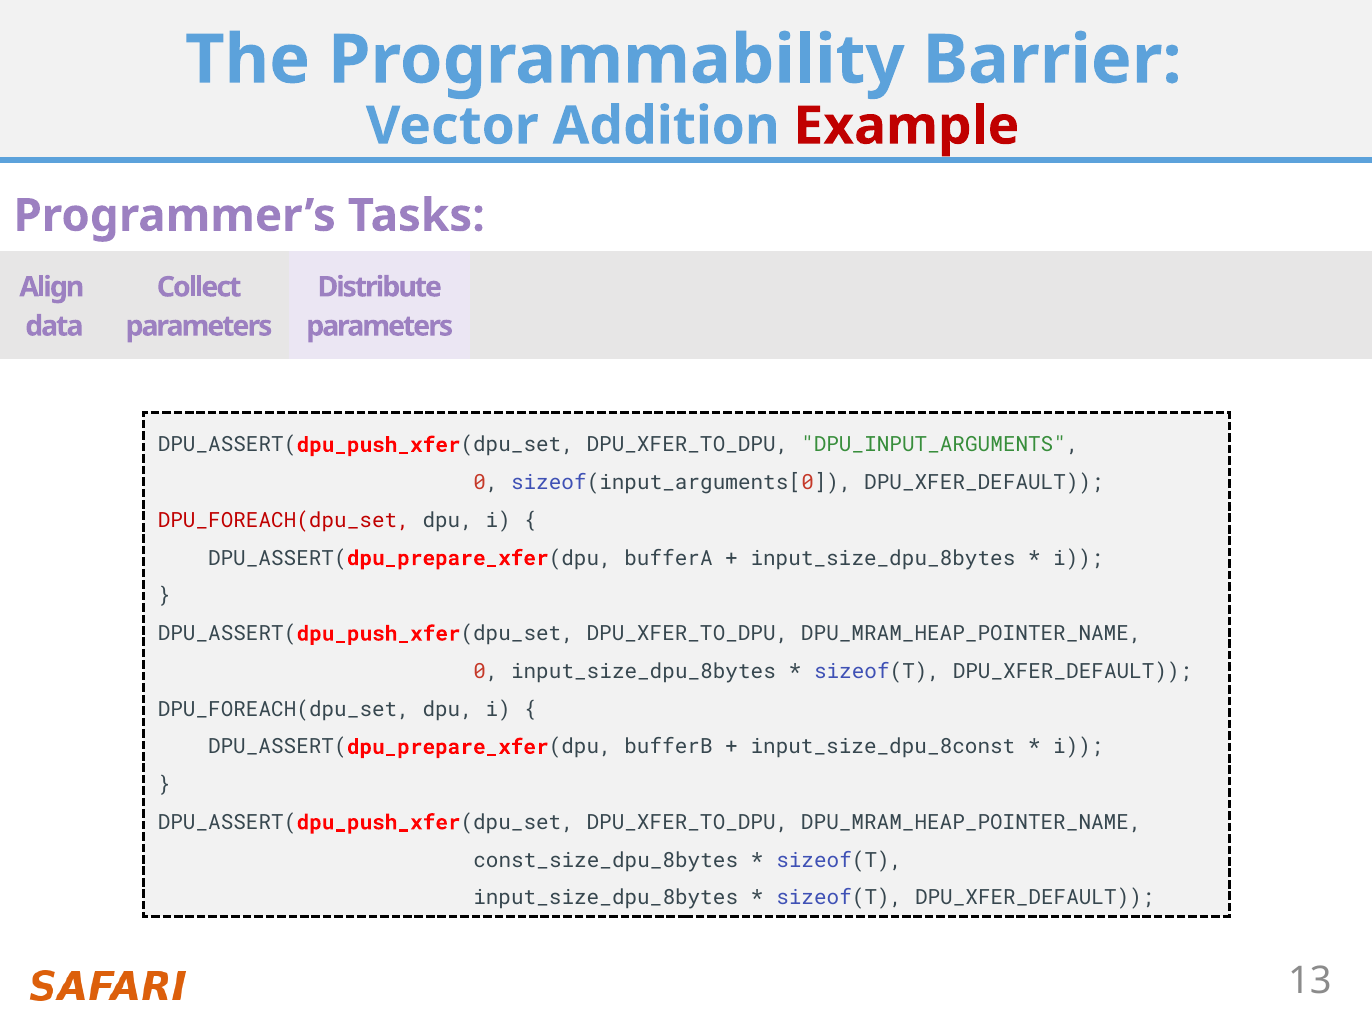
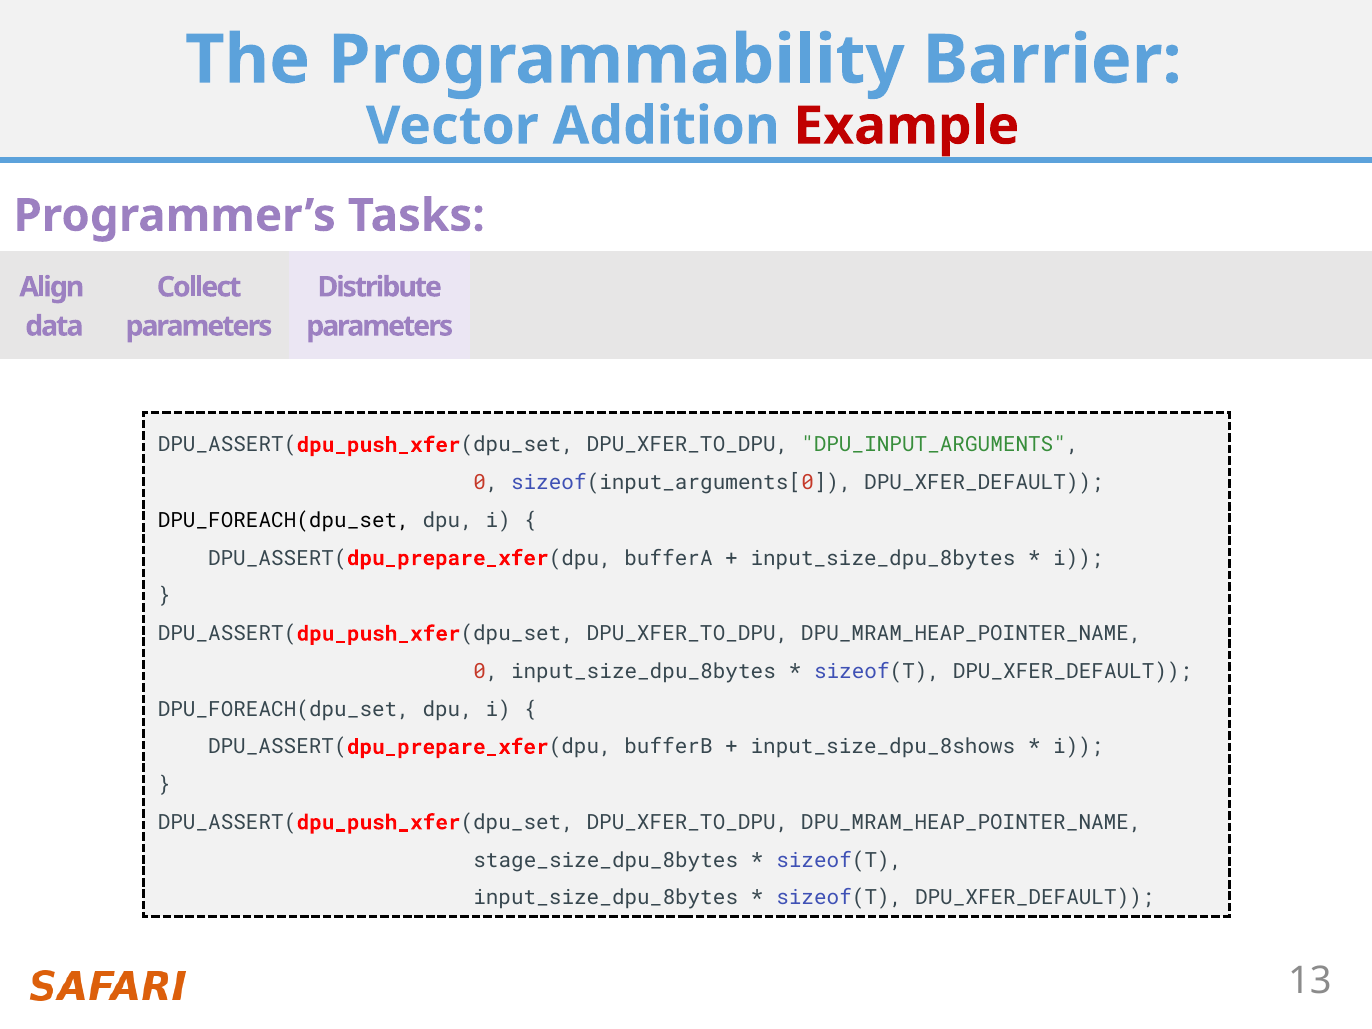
DPU_FOREACH(dpu_set at (284, 520) colour: red -> black
input_size_dpu_8const: input_size_dpu_8const -> input_size_dpu_8shows
const_size_dpu_8bytes: const_size_dpu_8bytes -> stage_size_dpu_8bytes
